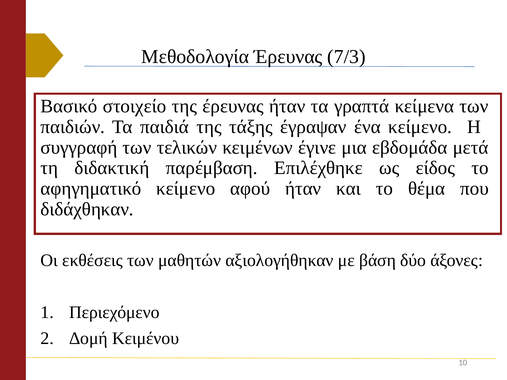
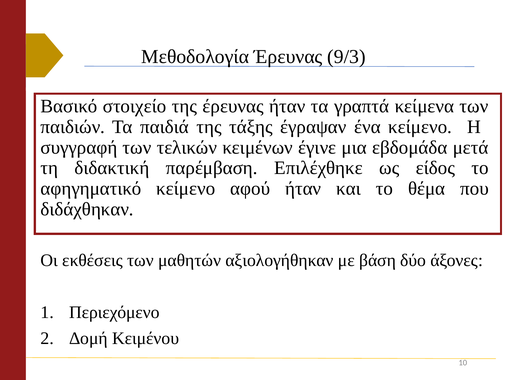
7/3: 7/3 -> 9/3
